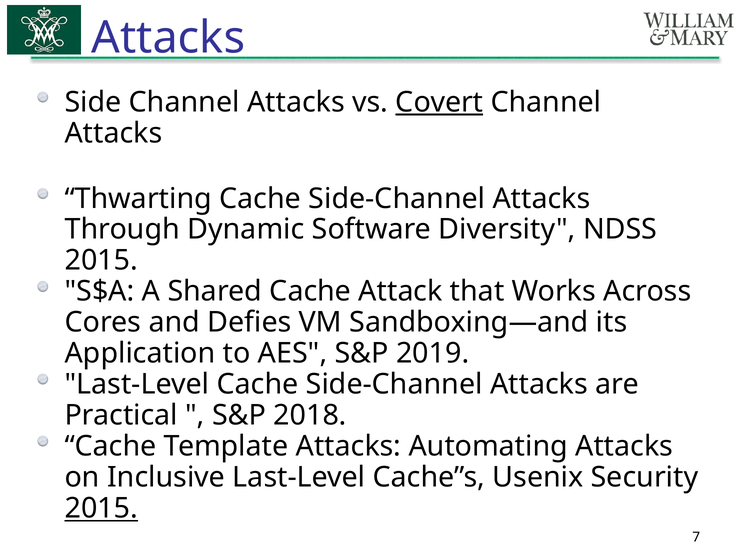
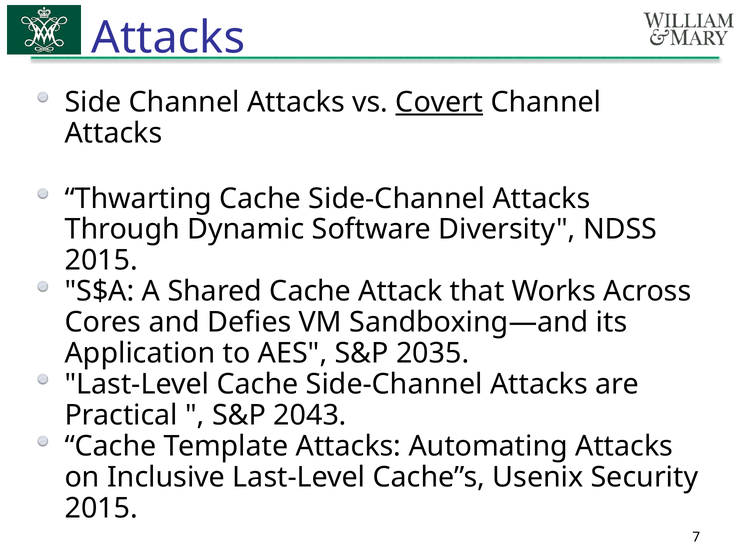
2019: 2019 -> 2035
2018: 2018 -> 2043
2015 at (101, 508) underline: present -> none
